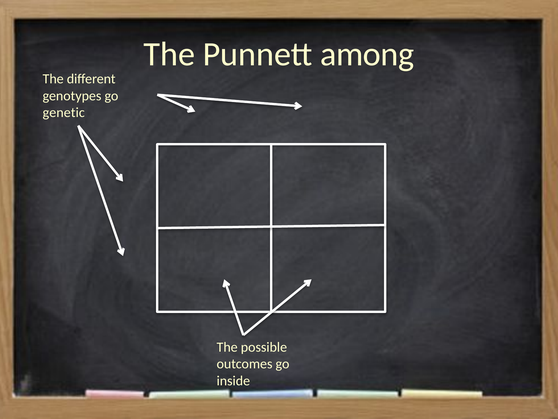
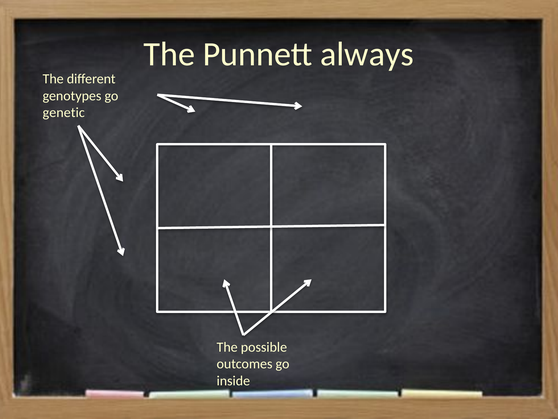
among: among -> always
